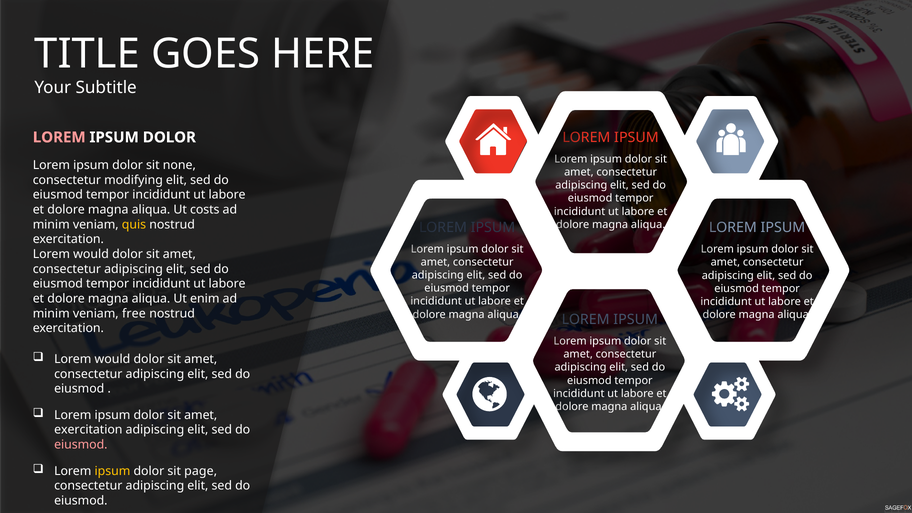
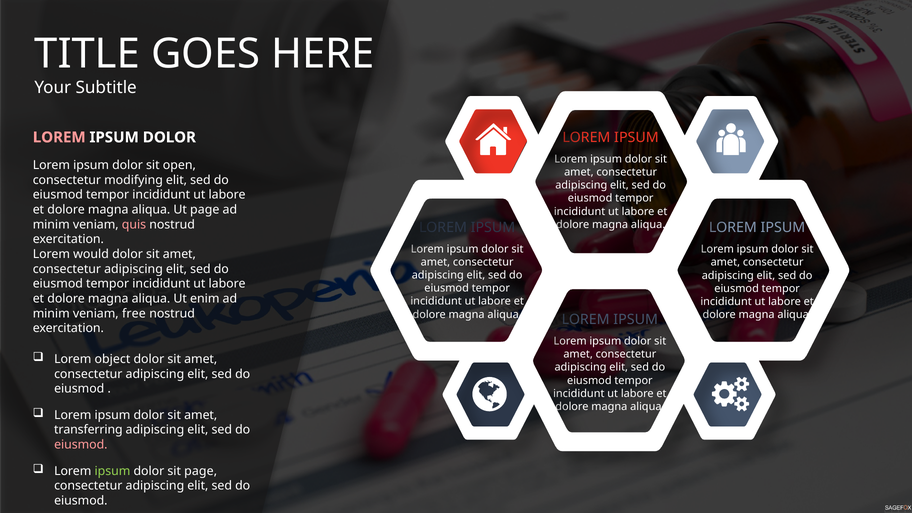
none: none -> open
Ut costs: costs -> page
quis colour: yellow -> pink
would at (112, 359): would -> object
exercitation at (88, 430): exercitation -> transferring
ipsum at (112, 471) colour: yellow -> light green
